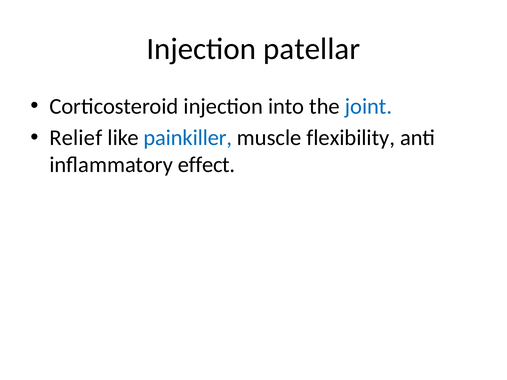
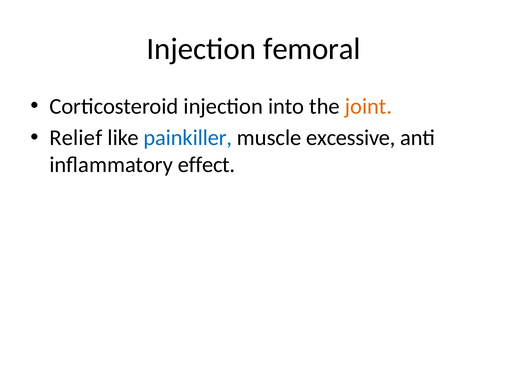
patellar: patellar -> femoral
joint colour: blue -> orange
flexibility: flexibility -> excessive
